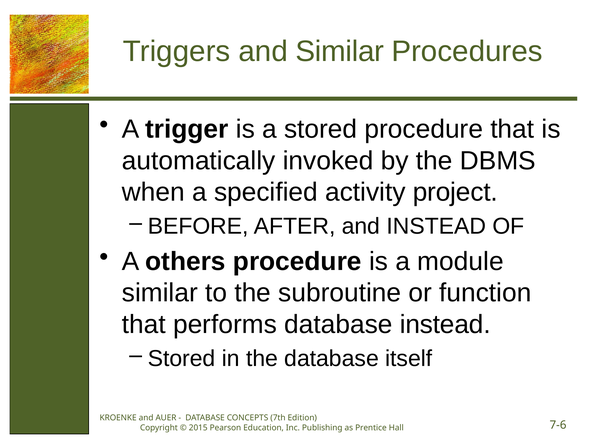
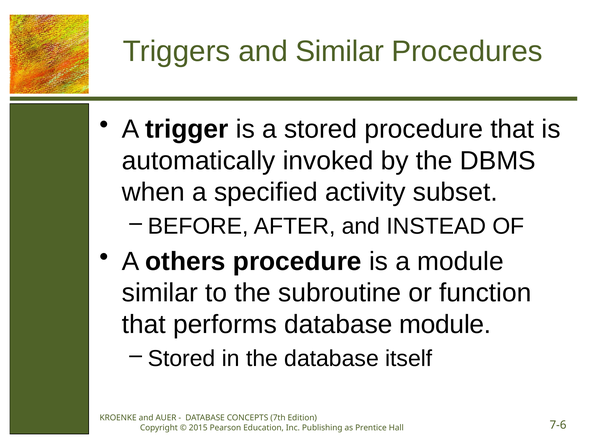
project: project -> subset
database instead: instead -> module
